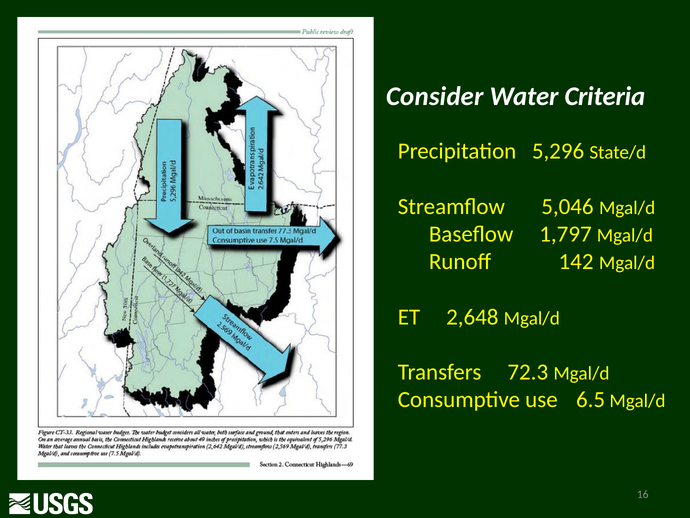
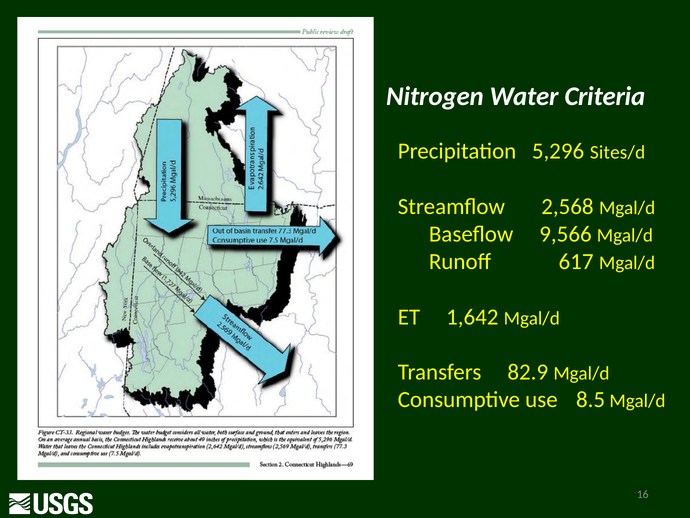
Consider: Consider -> Nitrogen
State/d: State/d -> Sites/d
5,046: 5,046 -> 2,568
1,797: 1,797 -> 9,566
142: 142 -> 617
2,648: 2,648 -> 1,642
72.3: 72.3 -> 82.9
6.5: 6.5 -> 8.5
